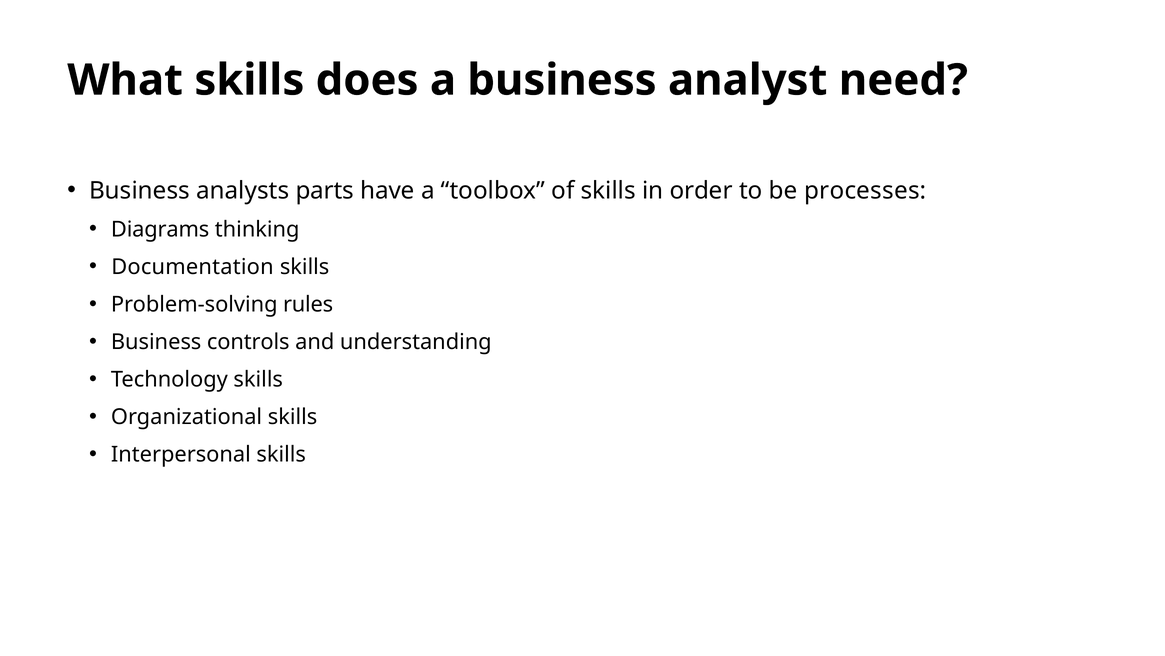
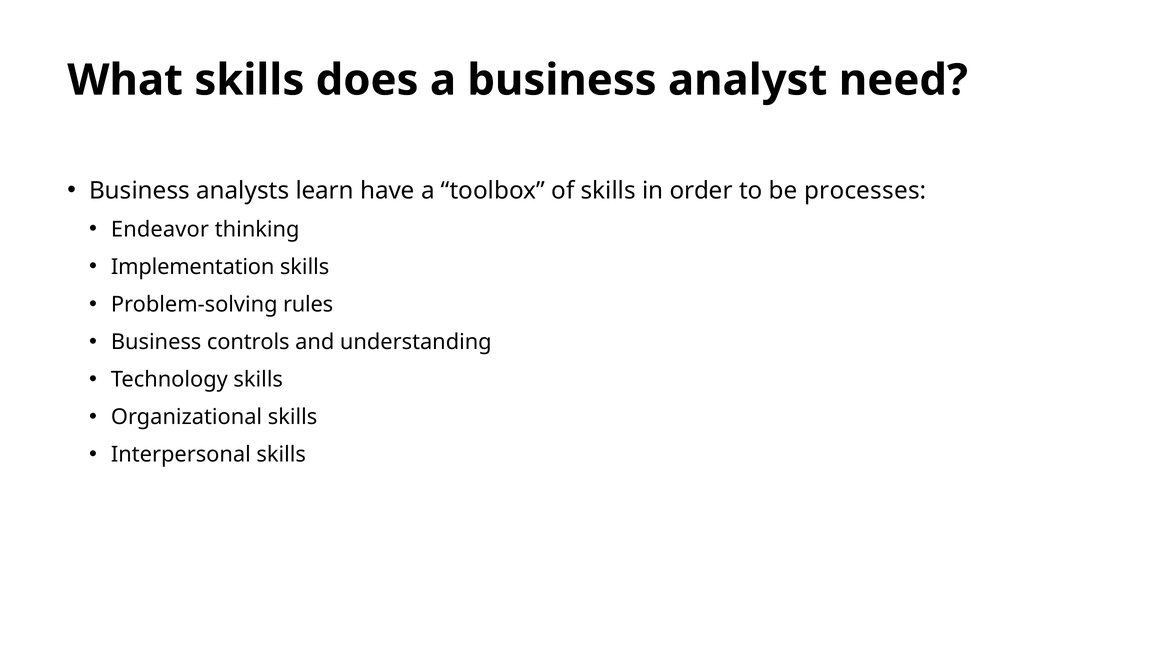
parts: parts -> learn
Diagrams: Diagrams -> Endeavor
Documentation: Documentation -> Implementation
